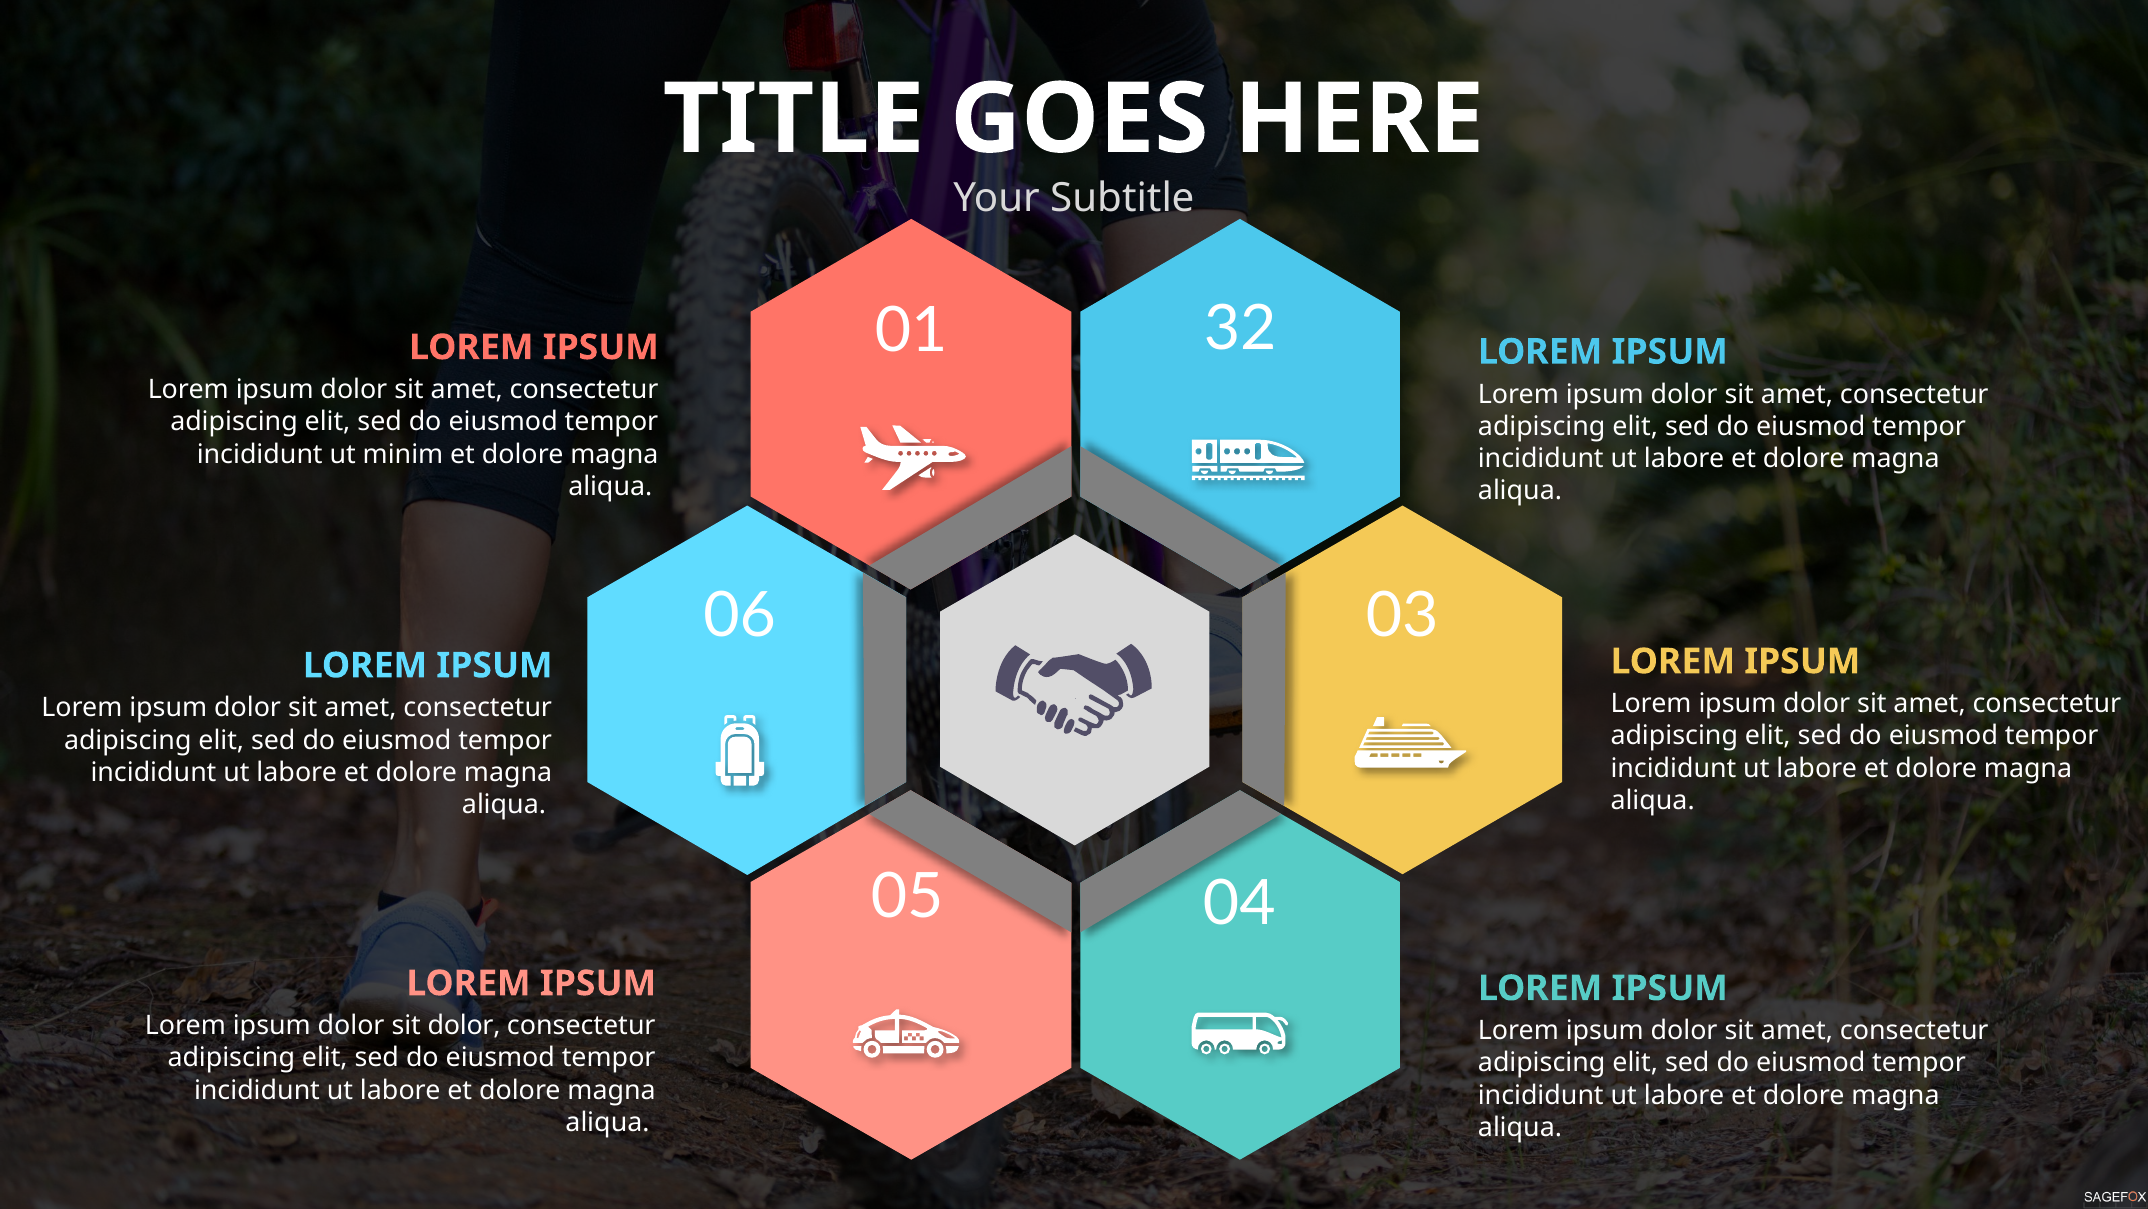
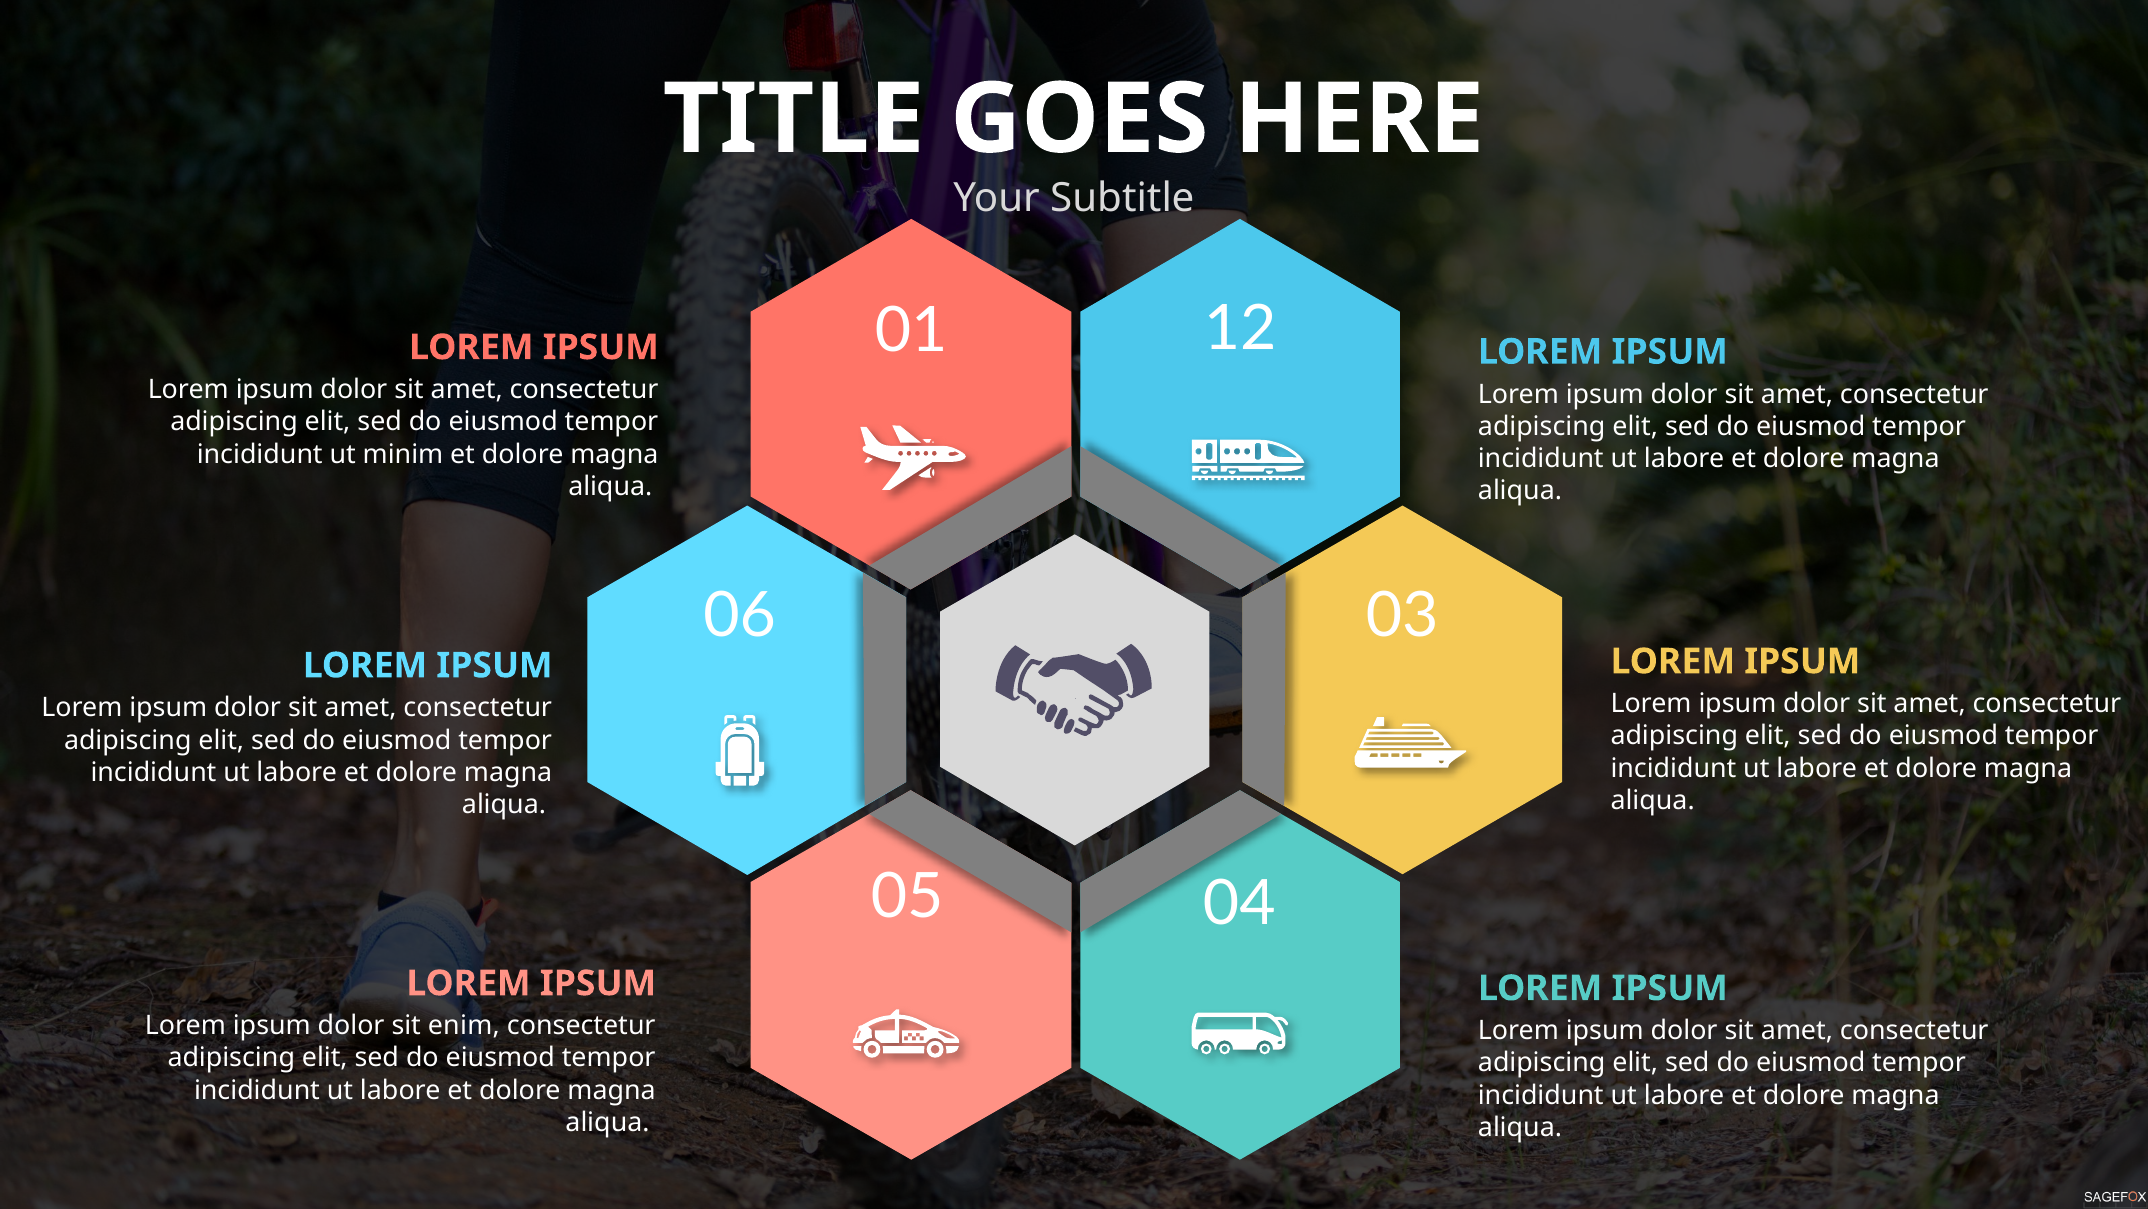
32: 32 -> 12
sit dolor: dolor -> enim
